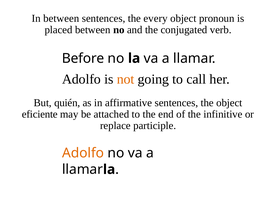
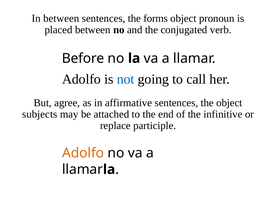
every: every -> forms
not colour: orange -> blue
quién: quién -> agree
eficiente: eficiente -> subjects
